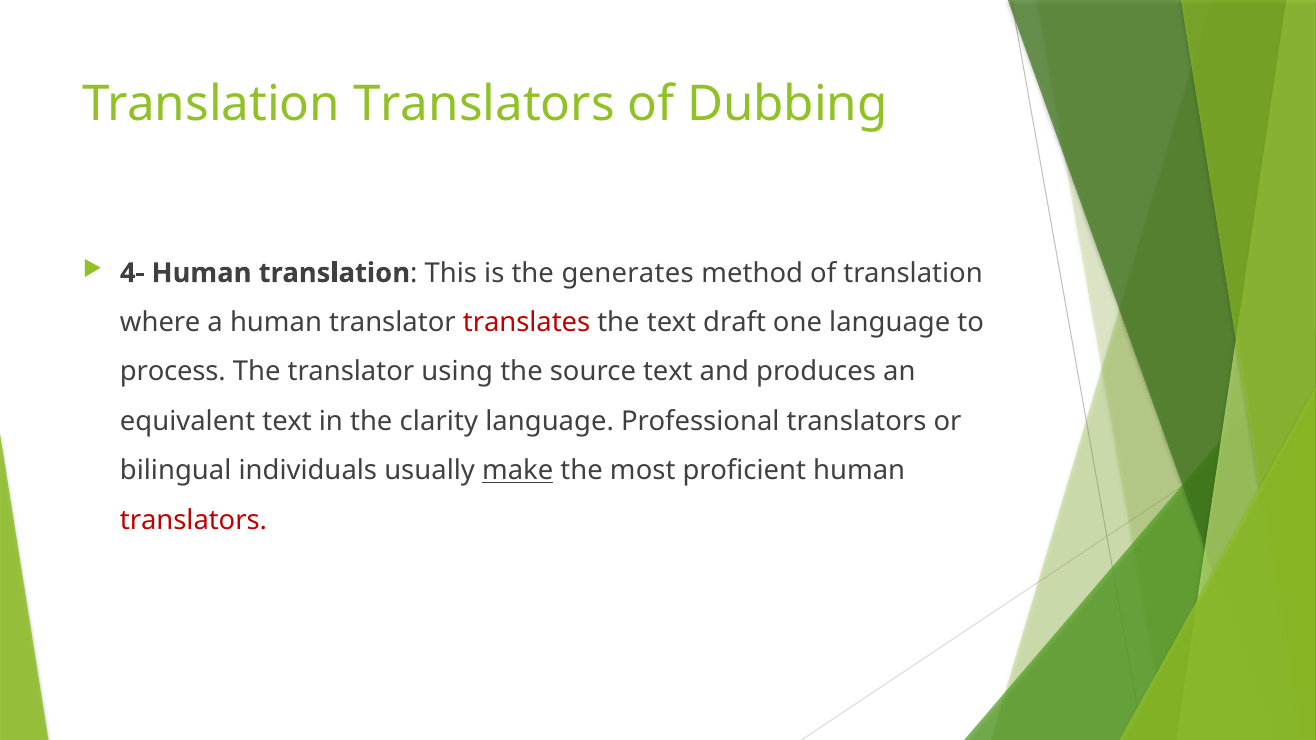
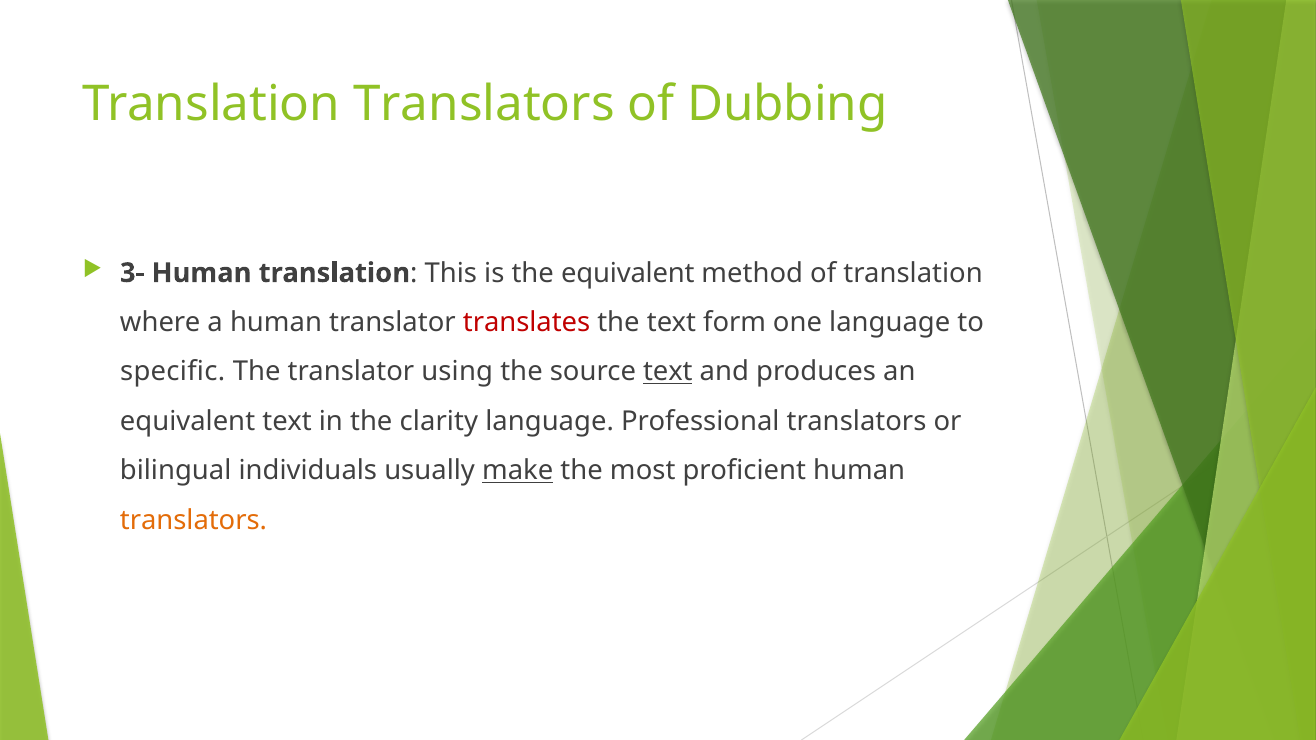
4-: 4- -> 3-
the generates: generates -> equivalent
draft: draft -> form
process: process -> specific
text at (668, 372) underline: none -> present
translators at (193, 520) colour: red -> orange
